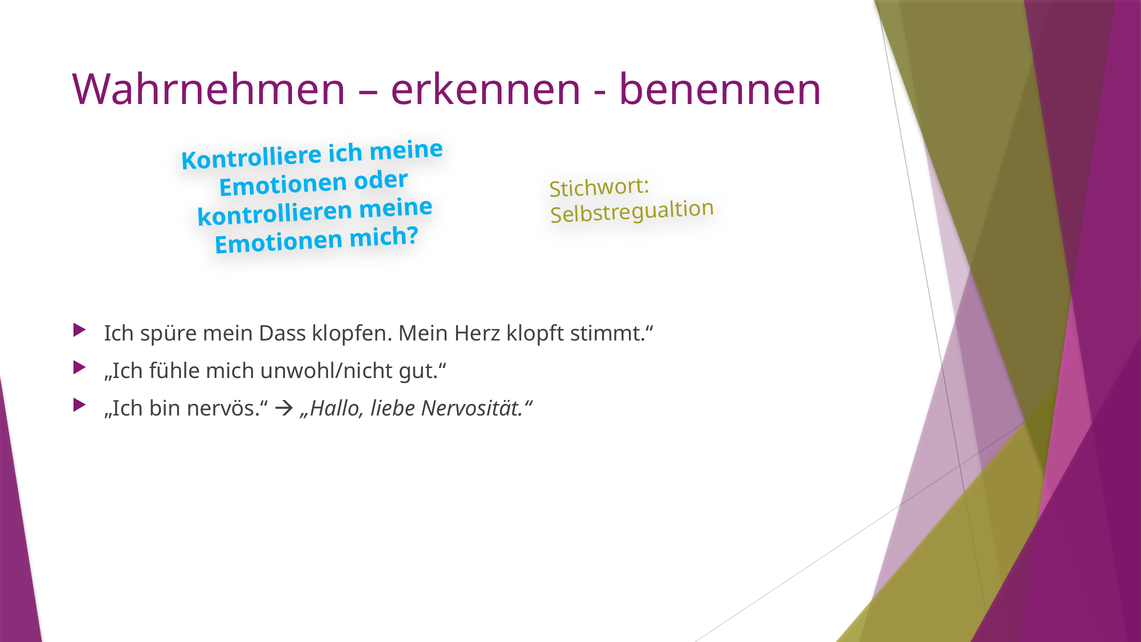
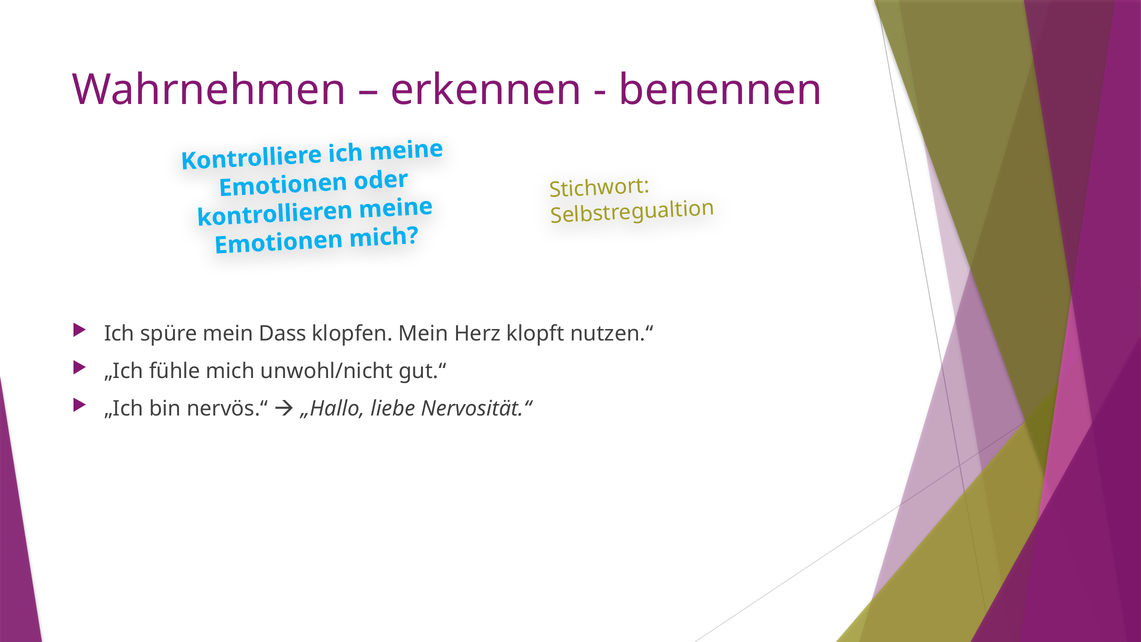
stimmt.“: stimmt.“ -> nutzen.“
